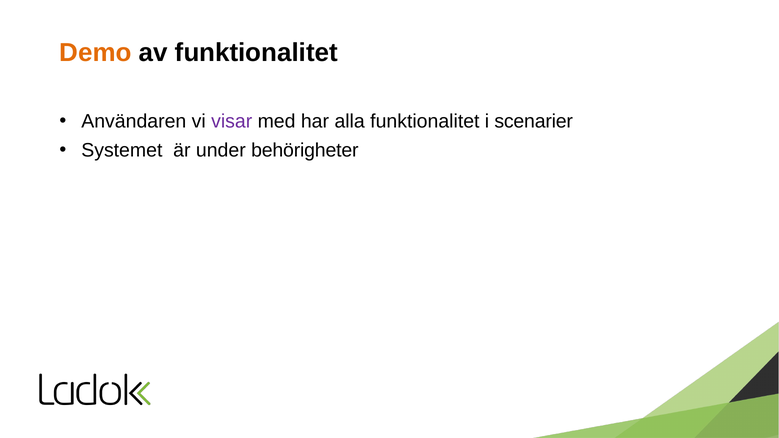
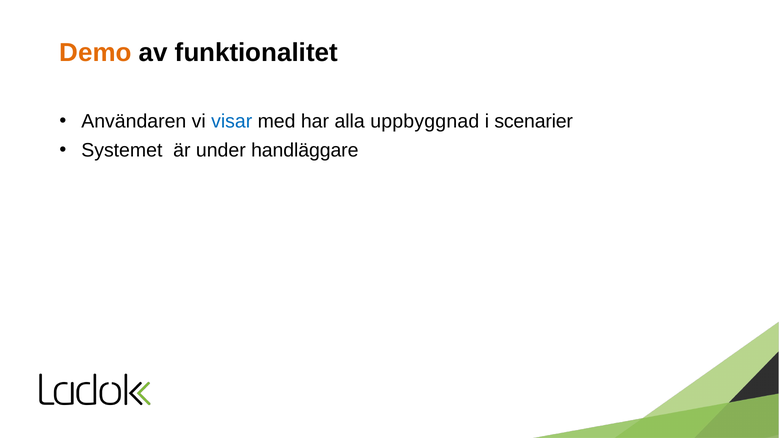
visar colour: purple -> blue
alla funktionalitet: funktionalitet -> uppbyggnad
behörigheter: behörigheter -> handläggare
